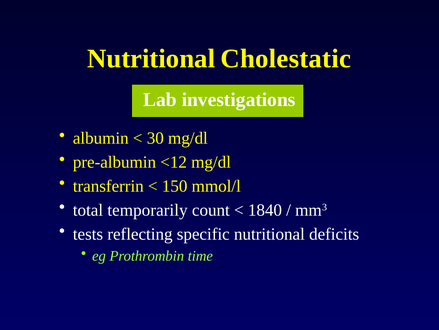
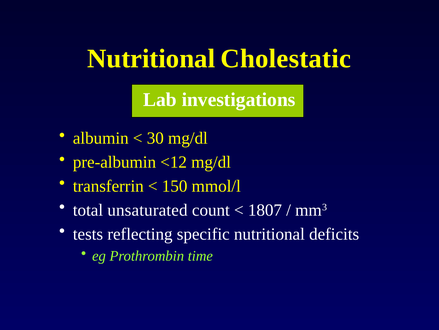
temporarily: temporarily -> unsaturated
1840: 1840 -> 1807
